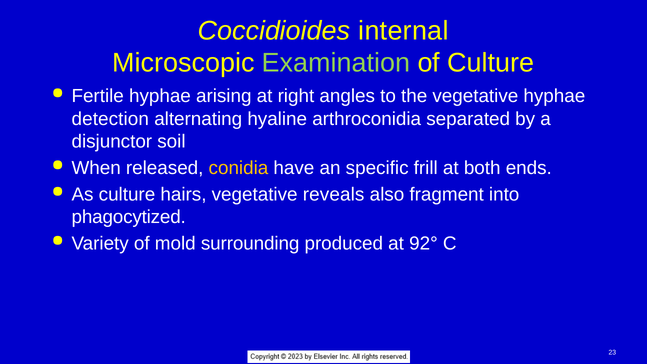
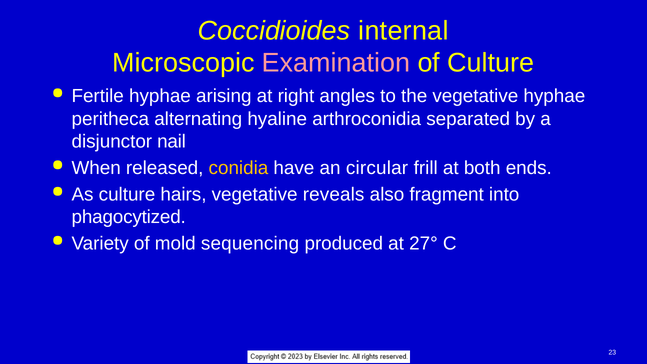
Examination colour: light green -> pink
detection: detection -> peritheca
soil: soil -> nail
specific: specific -> circular
surrounding: surrounding -> sequencing
92°: 92° -> 27°
